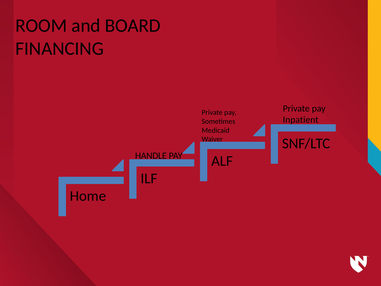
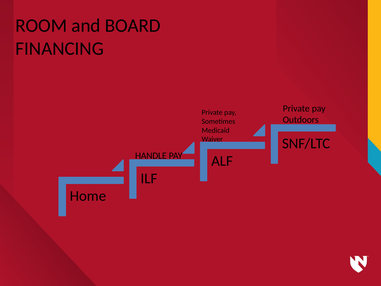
Inpatient: Inpatient -> Outdoors
